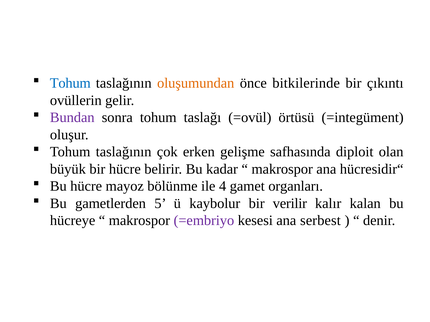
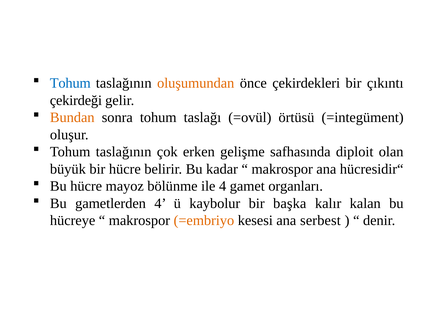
bitkilerinde: bitkilerinde -> çekirdekleri
ovüllerin: ovüllerin -> çekirdeği
Bundan colour: purple -> orange
gametlerden 5: 5 -> 4
verilir: verilir -> başka
=embriyo colour: purple -> orange
